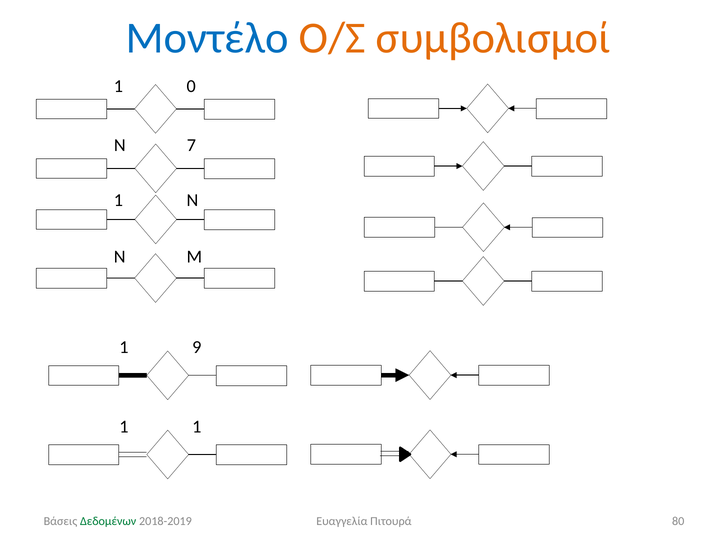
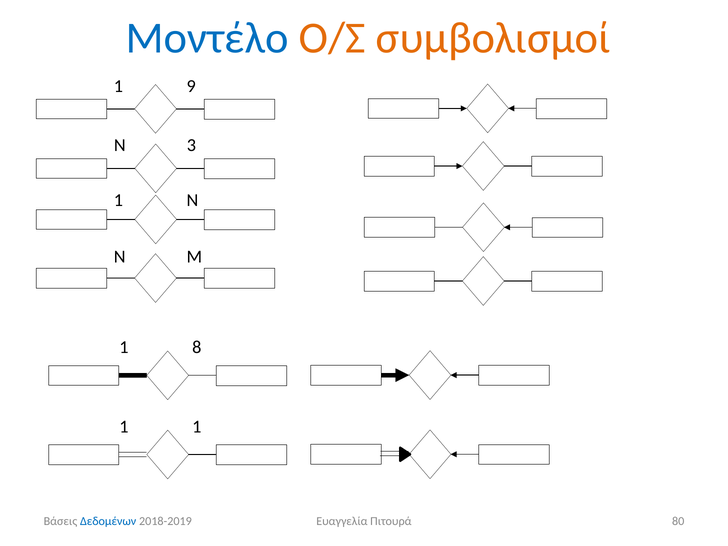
0: 0 -> 9
7: 7 -> 3
9: 9 -> 8
Δεδομένων colour: green -> blue
